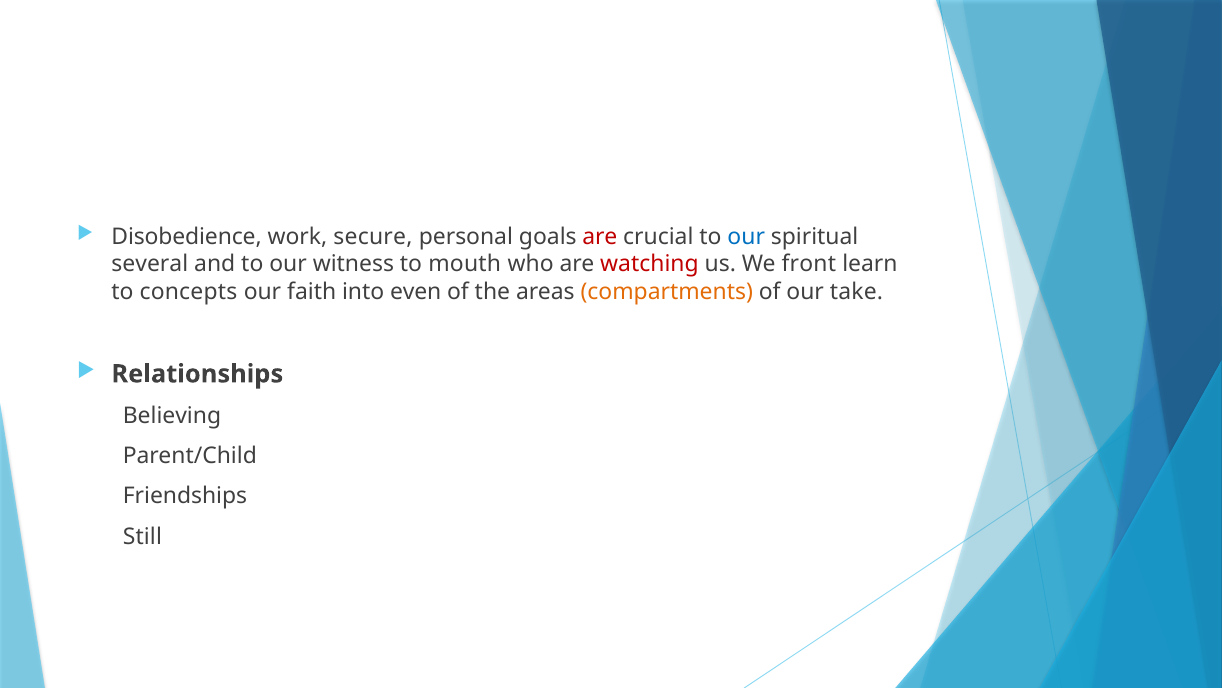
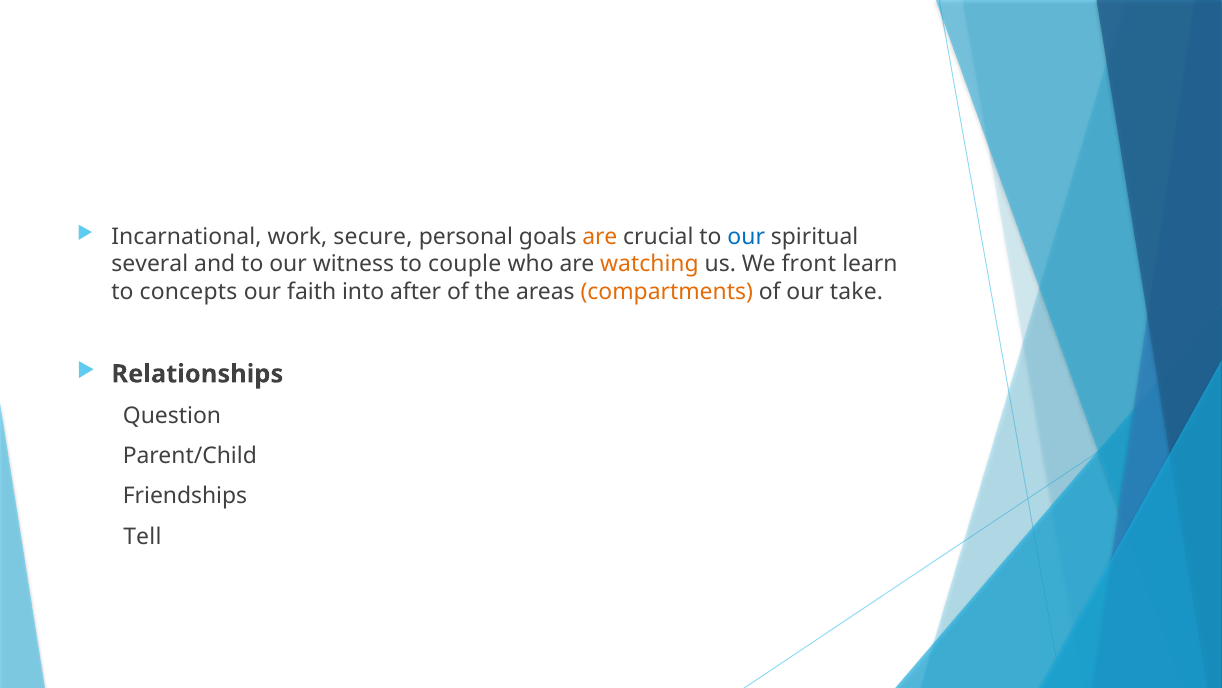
Disobedience: Disobedience -> Incarnational
are at (600, 236) colour: red -> orange
mouth: mouth -> couple
watching colour: red -> orange
even: even -> after
Believing: Believing -> Question
Still: Still -> Tell
